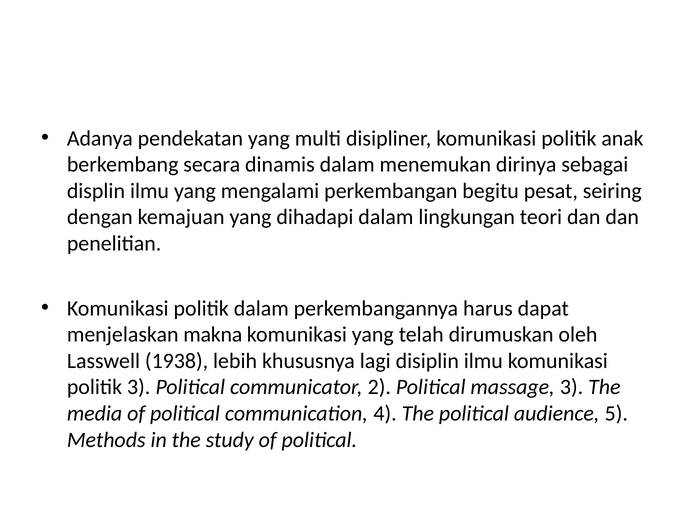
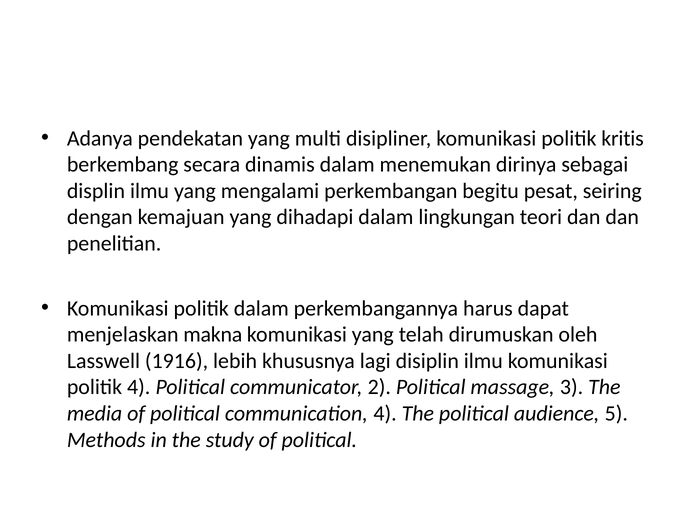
anak: anak -> kritis
1938: 1938 -> 1916
politik 3: 3 -> 4
